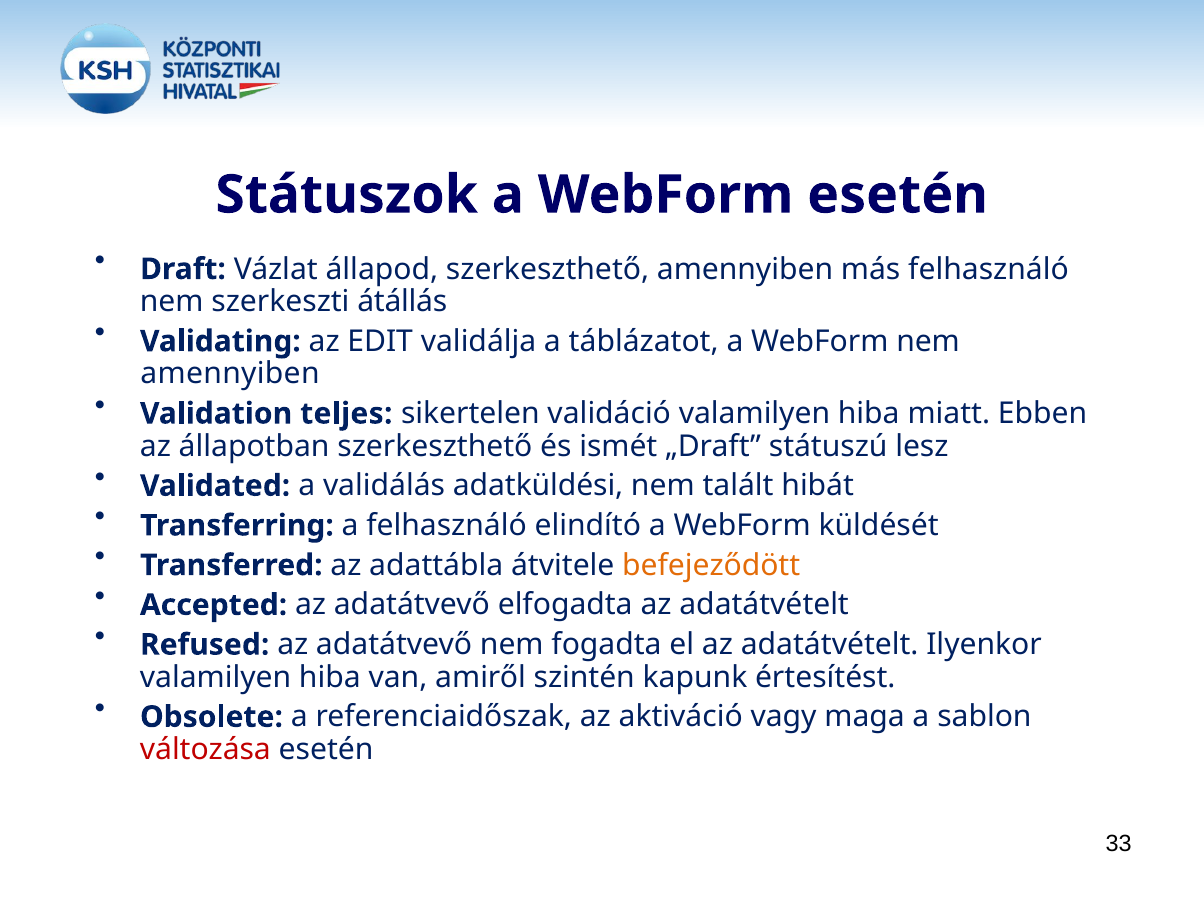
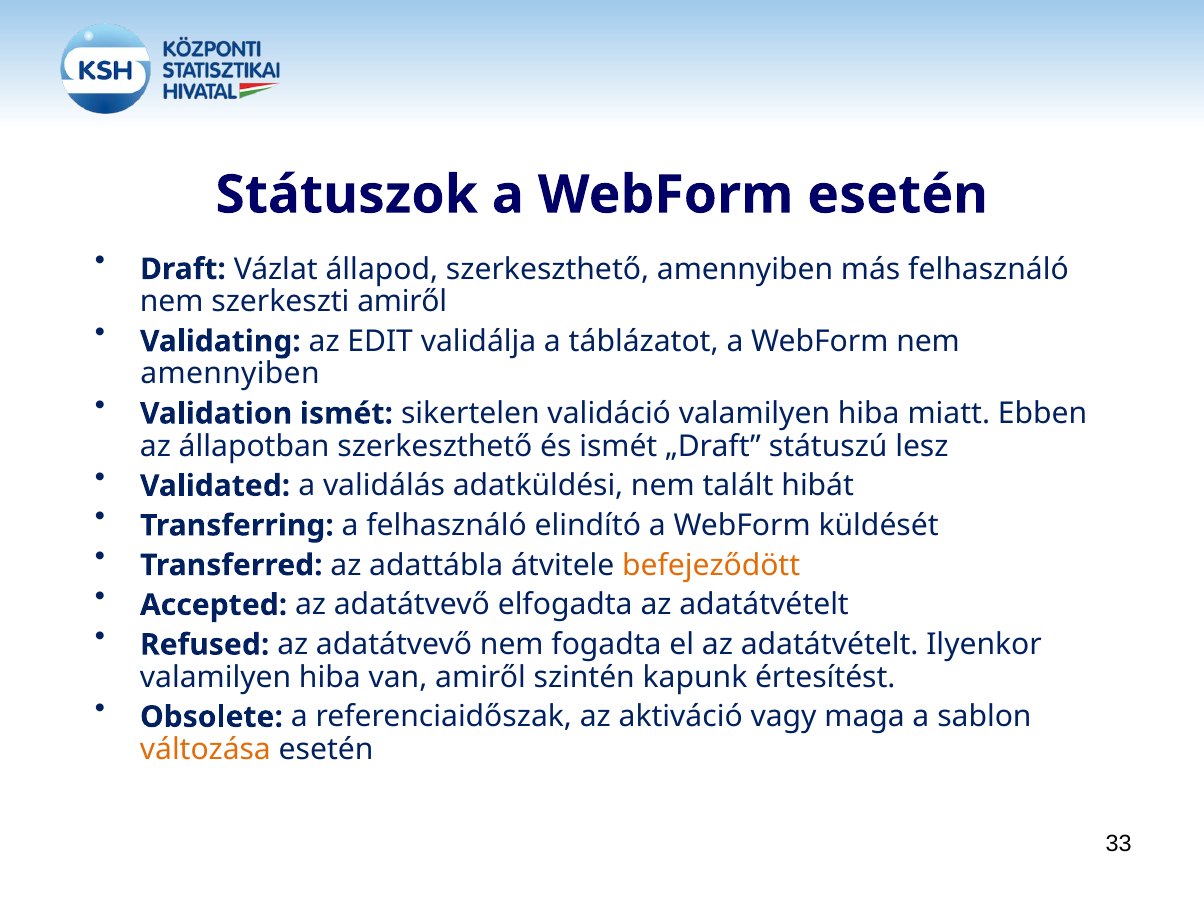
szerkeszti átállás: átállás -> amiről
Validation teljes: teljes -> ismét
változása colour: red -> orange
